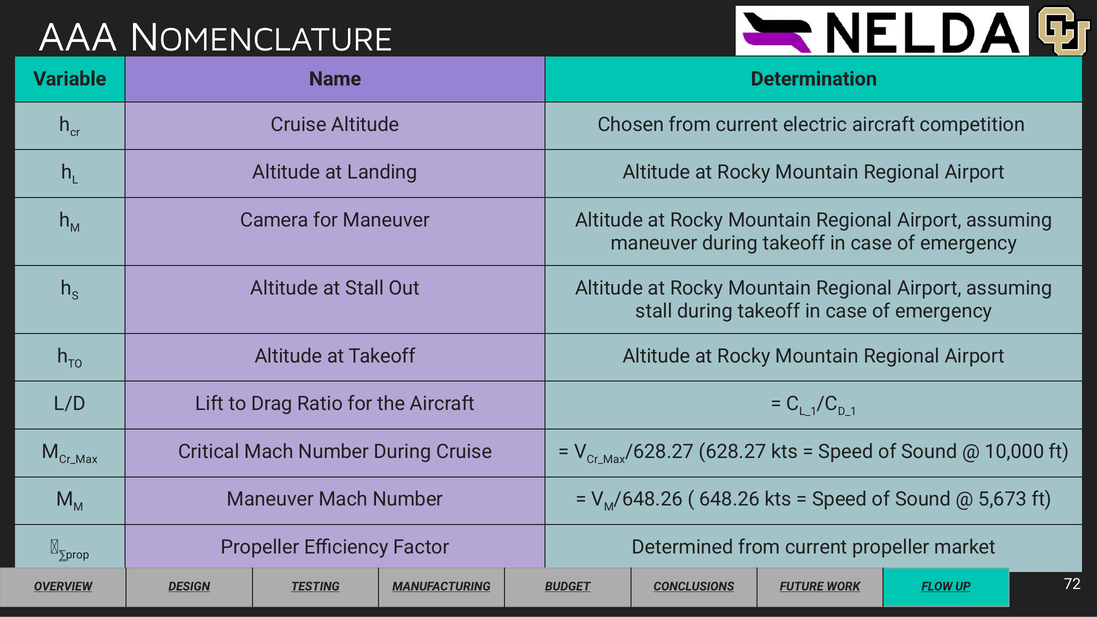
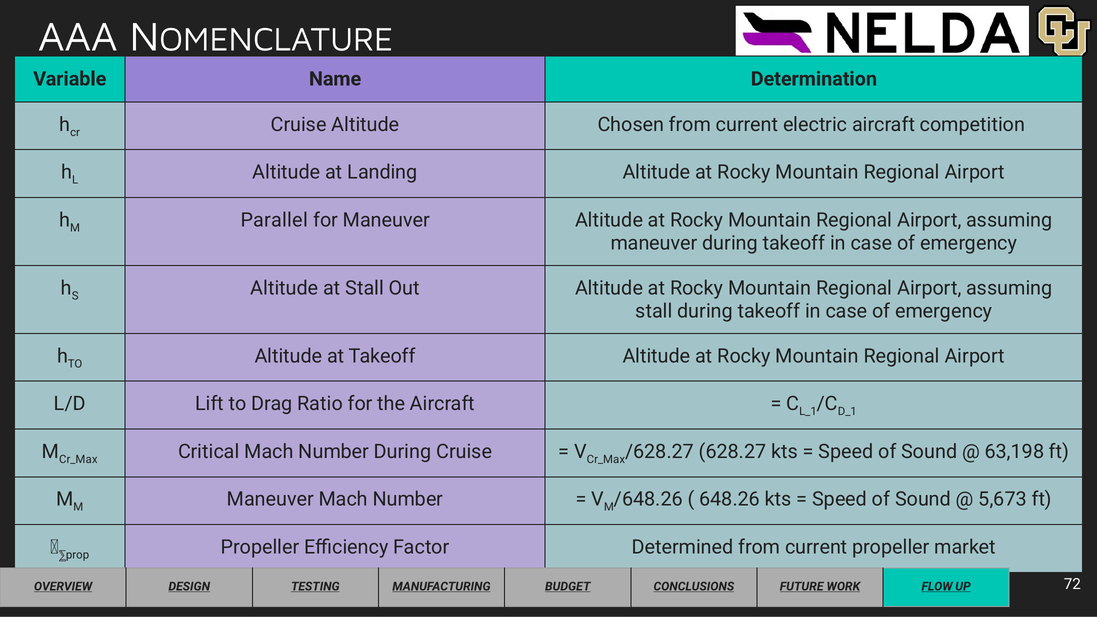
Camera: Camera -> Parallel
10,000: 10,000 -> 63,198
